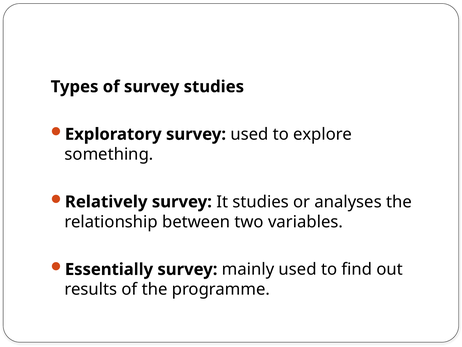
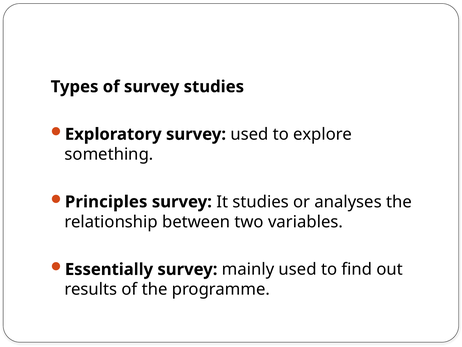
Relatively: Relatively -> Principles
